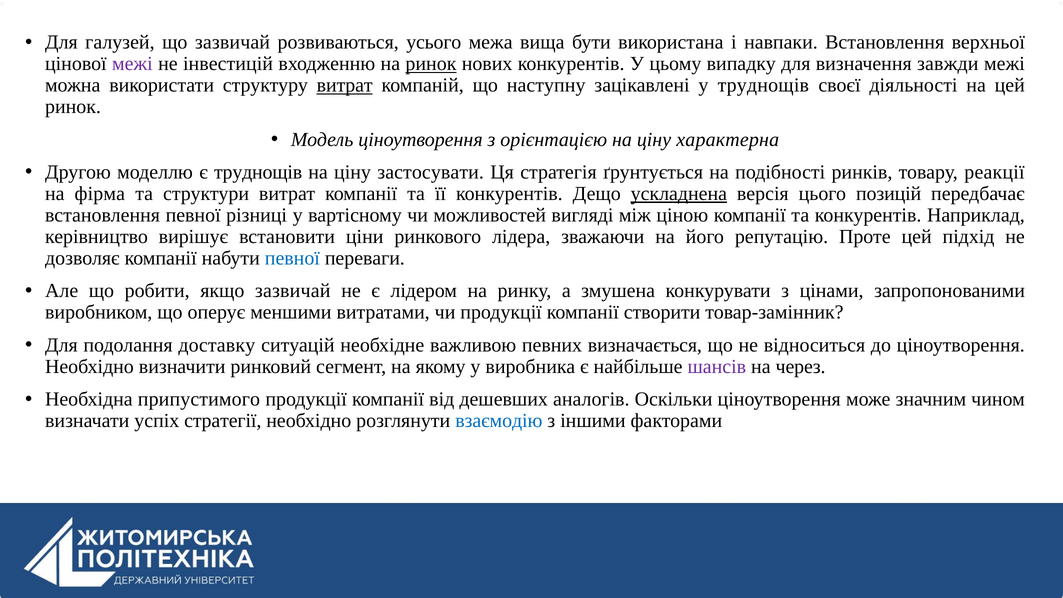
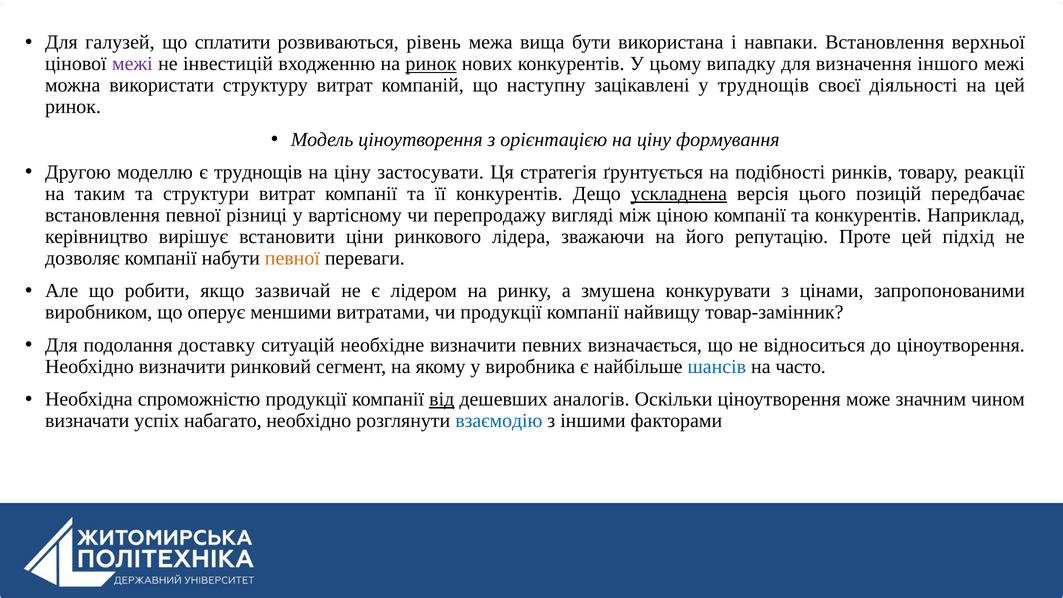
що зазвичай: зазвичай -> сплатити
усього: усього -> рівень
завжди: завжди -> іншого
витрат at (345, 85) underline: present -> none
характерна: характерна -> формування
фірма: фірма -> таким
можливостей: можливостей -> перепродажу
певної at (292, 258) colour: blue -> orange
створити: створити -> найвищу
необхідне важливою: важливою -> визначити
шансів colour: purple -> blue
через: через -> часто
припустимого: припустимого -> спроможністю
від underline: none -> present
стратегії: стратегії -> набагато
